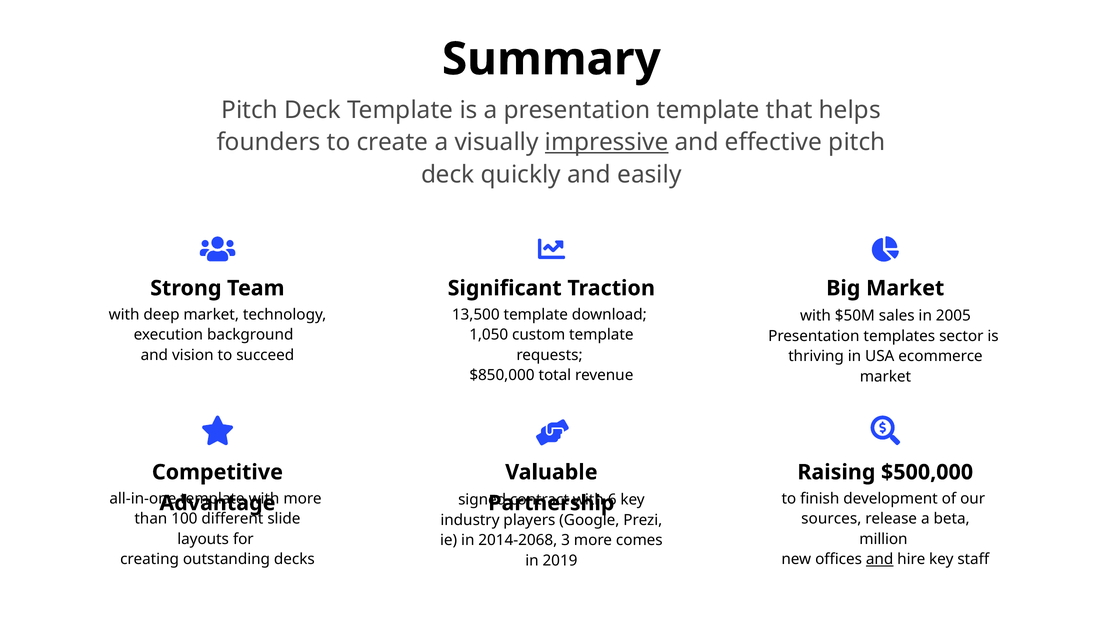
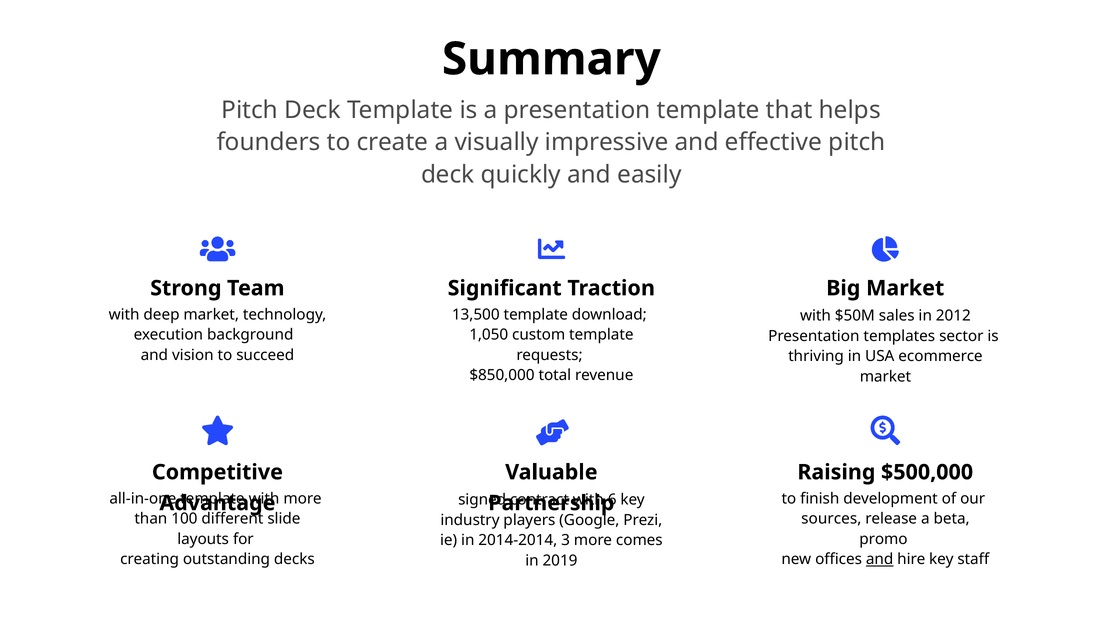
impressive underline: present -> none
2005: 2005 -> 2012
million: million -> promo
2014-2068: 2014-2068 -> 2014-2014
